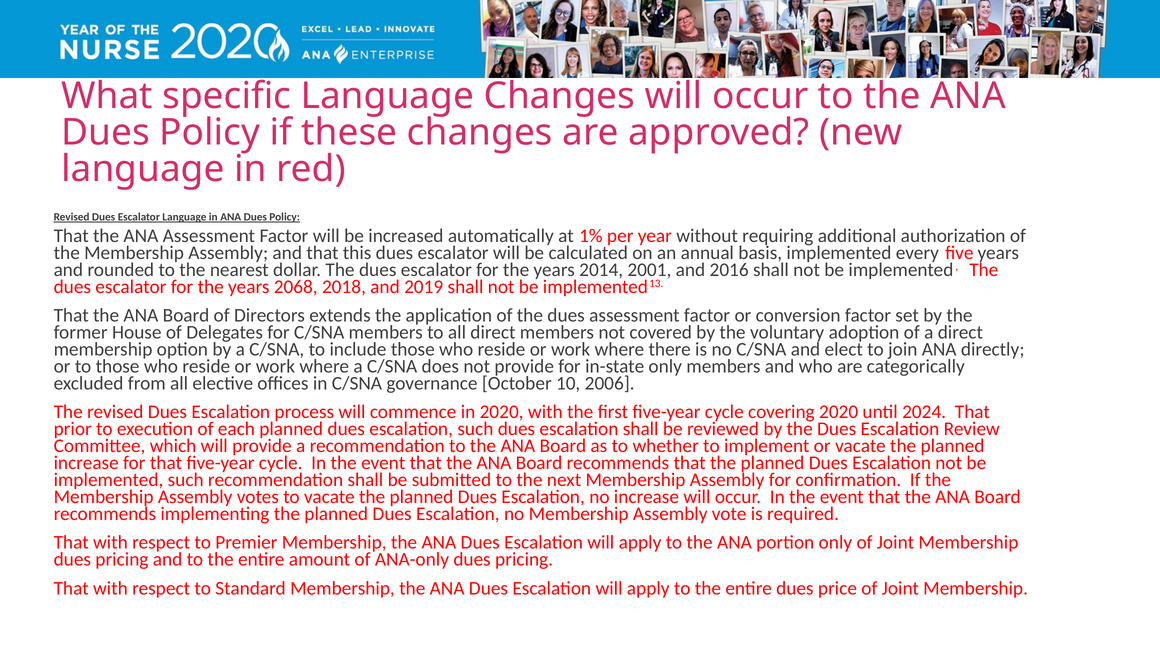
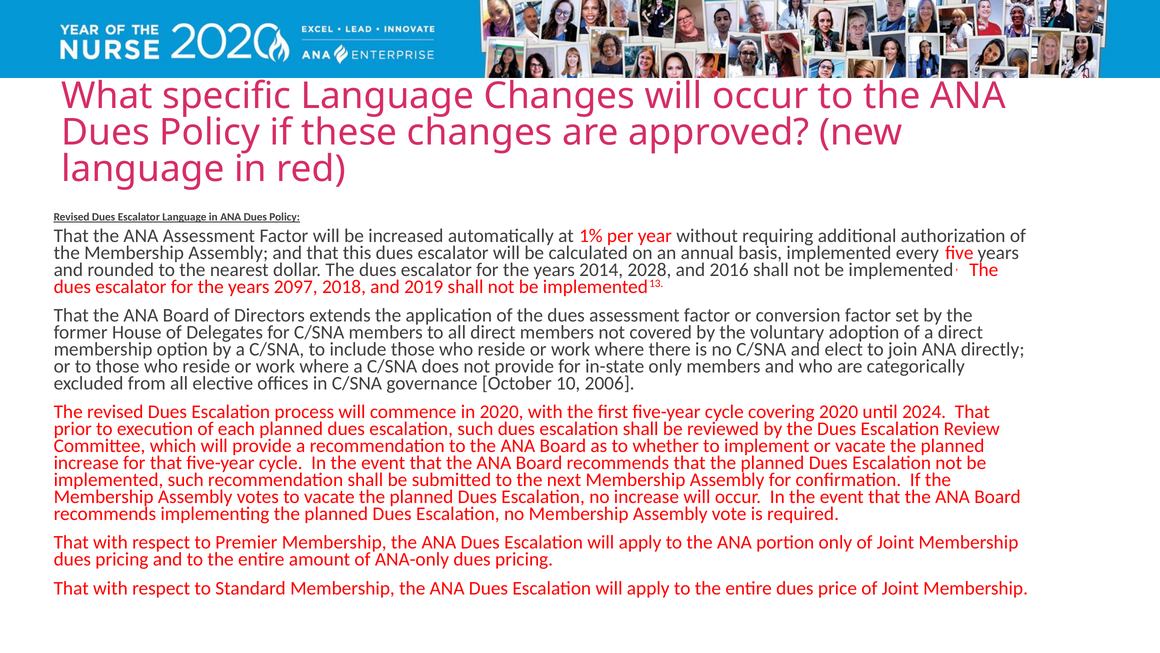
2001: 2001 -> 2028
2068: 2068 -> 2097
